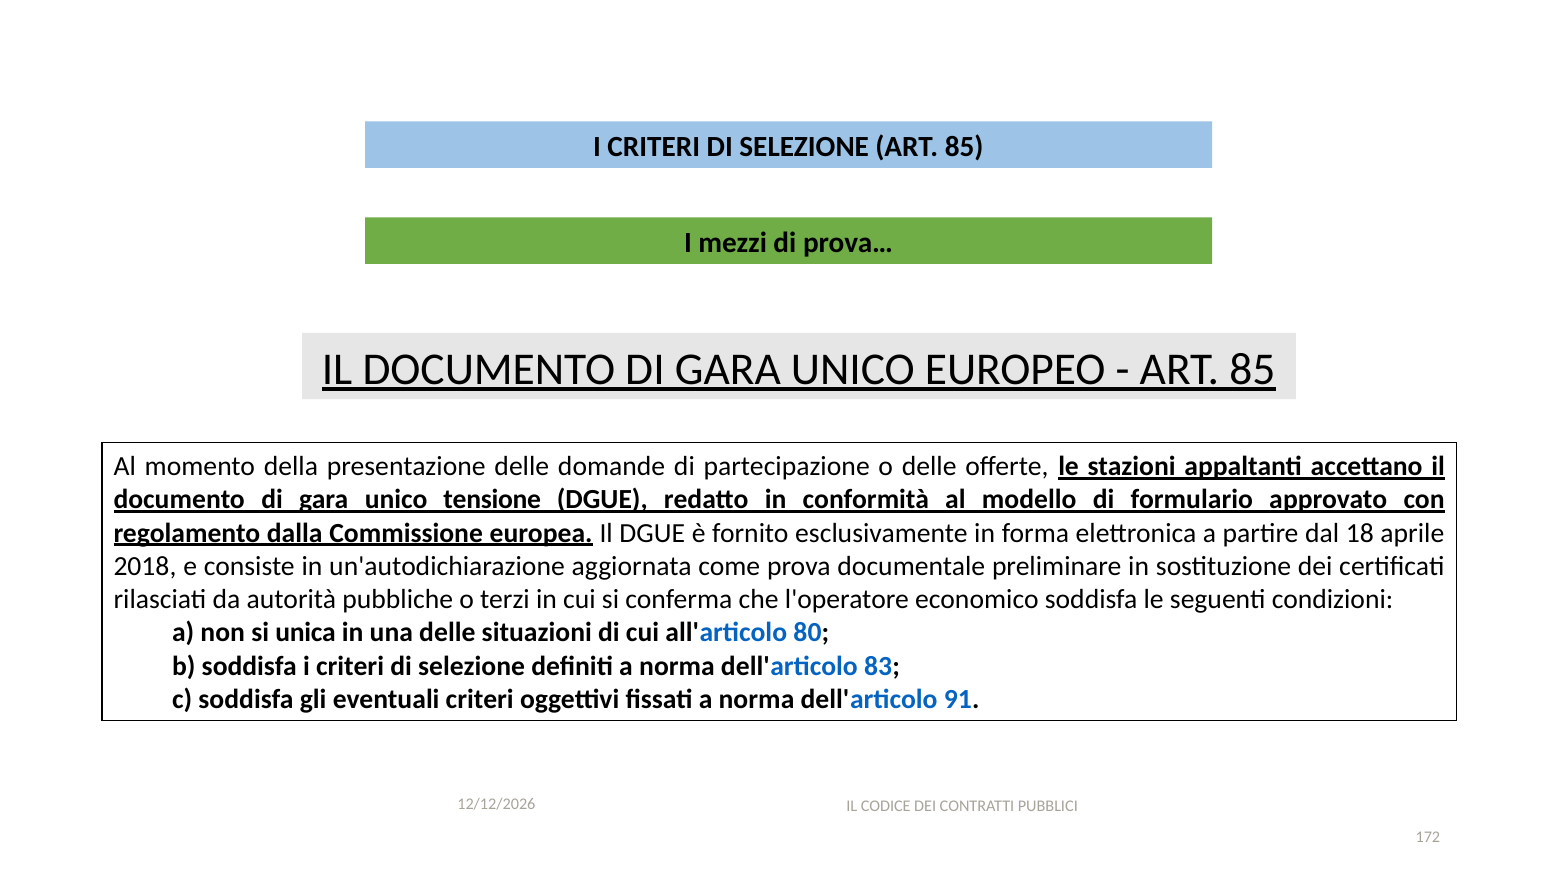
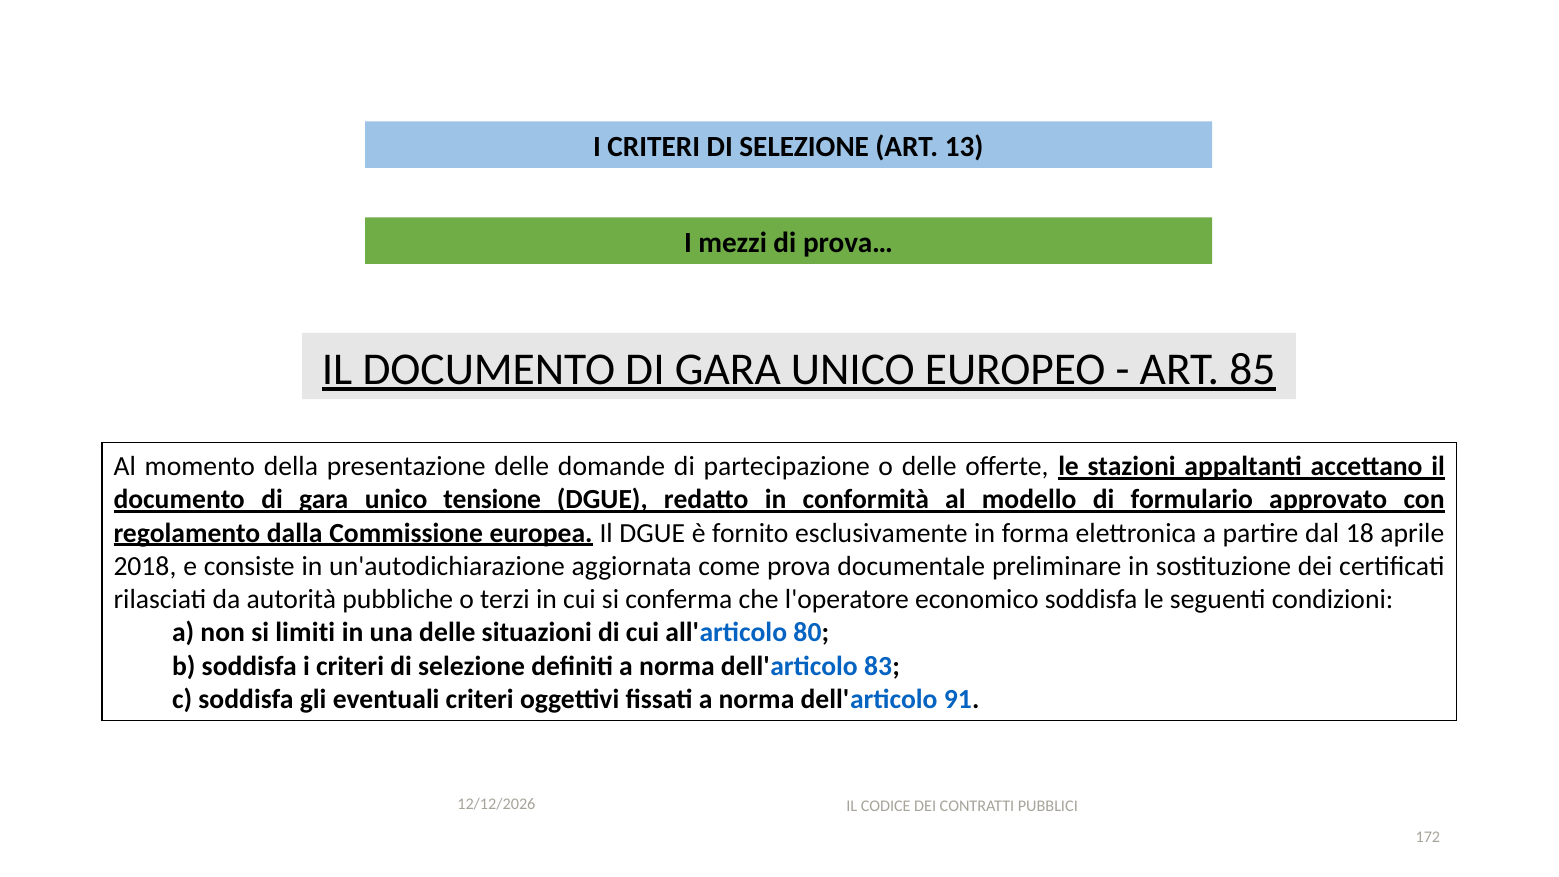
SELEZIONE ART 85: 85 -> 13
unica: unica -> limiti
